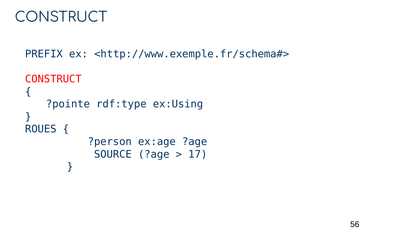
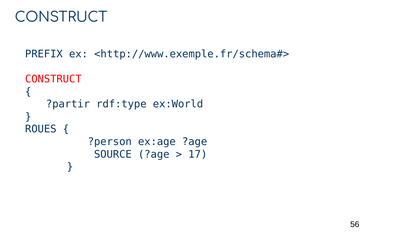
?pointe: ?pointe -> ?partir
ex:Using: ex:Using -> ex:World
